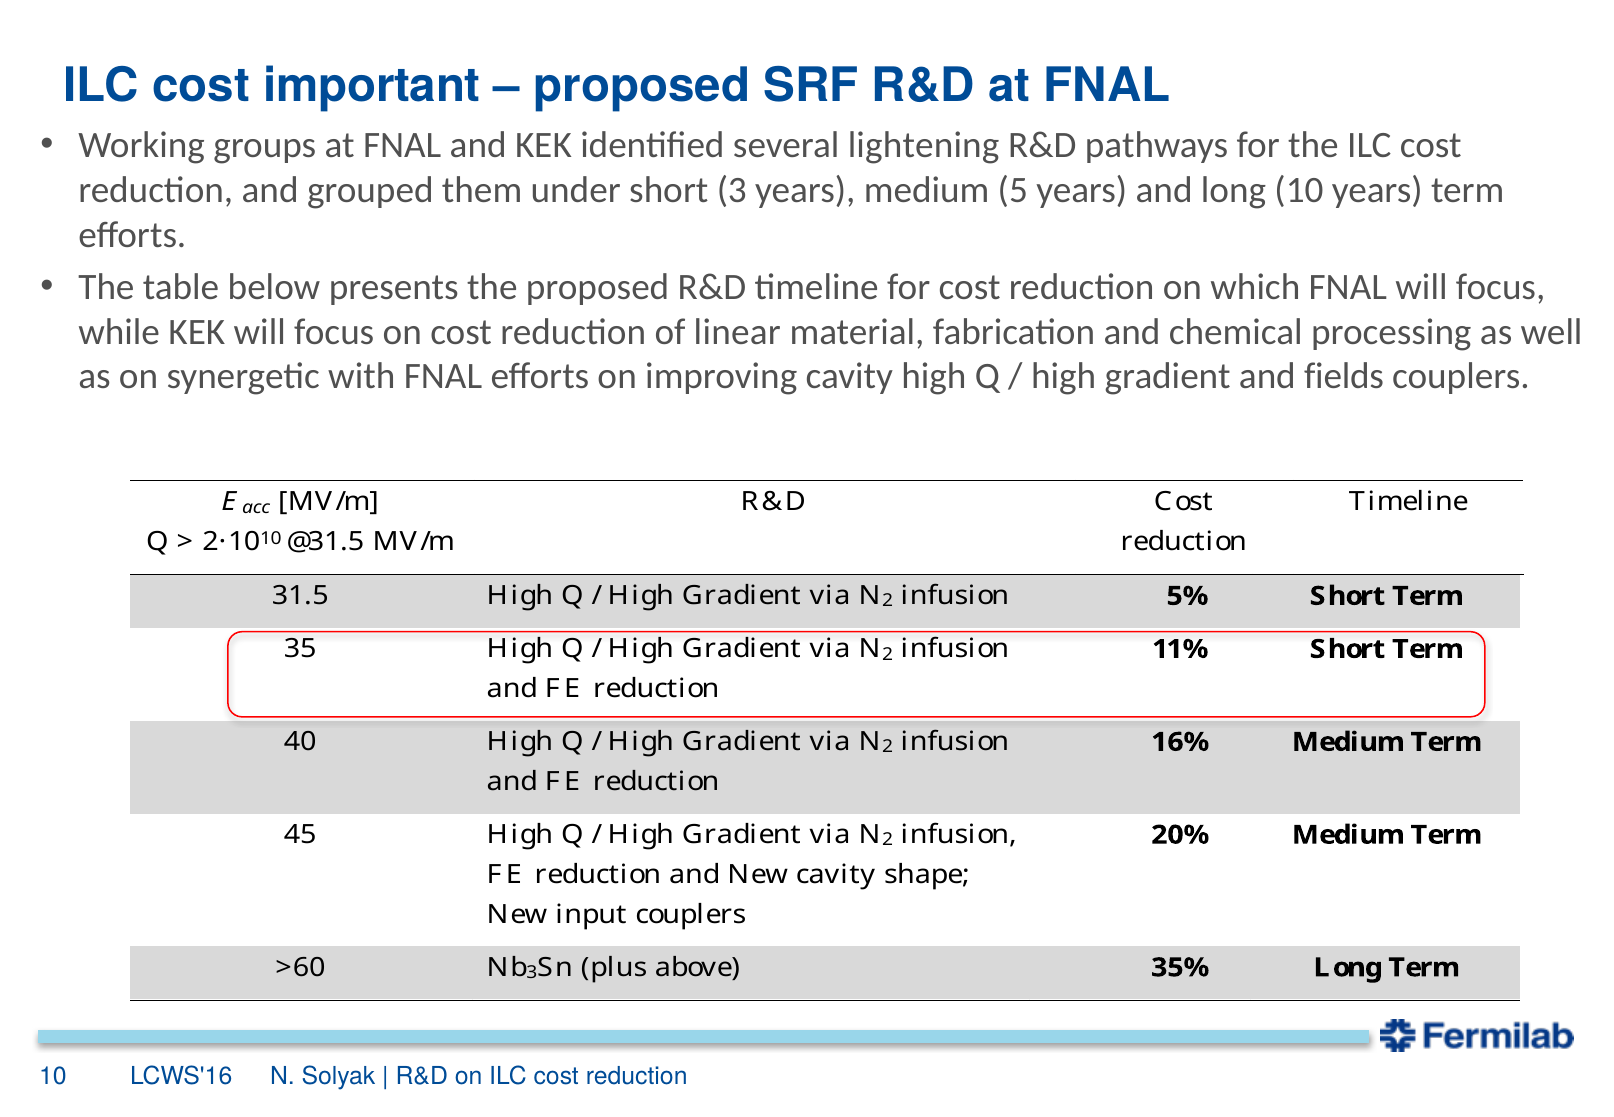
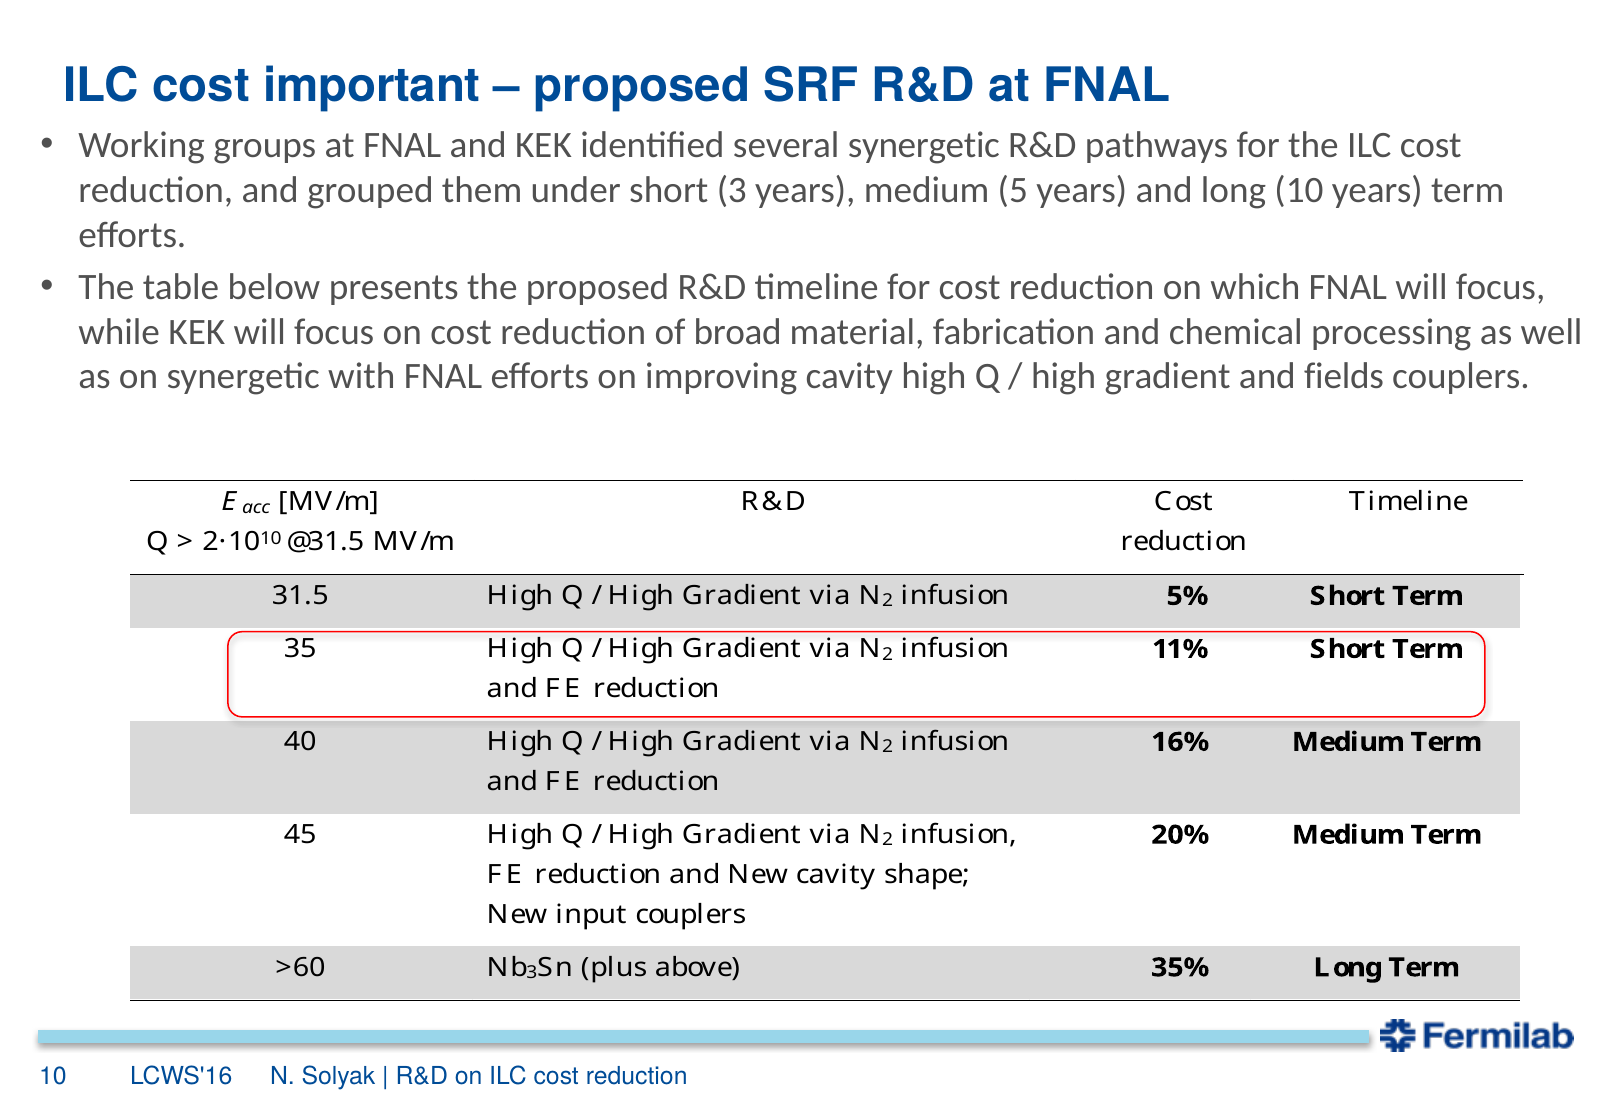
several lightening: lightening -> synergetic
linear: linear -> broad
